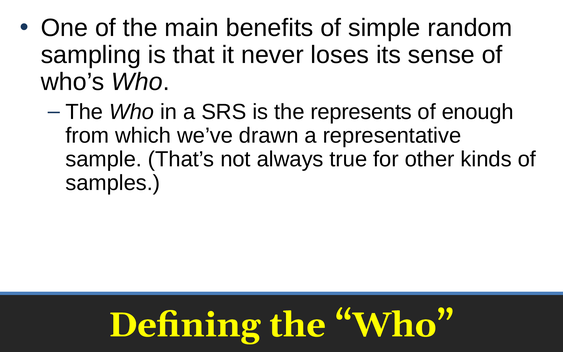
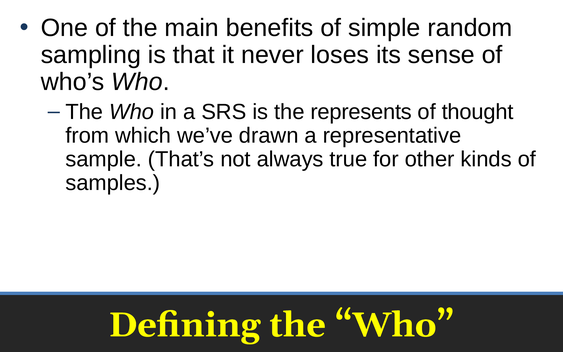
enough: enough -> thought
